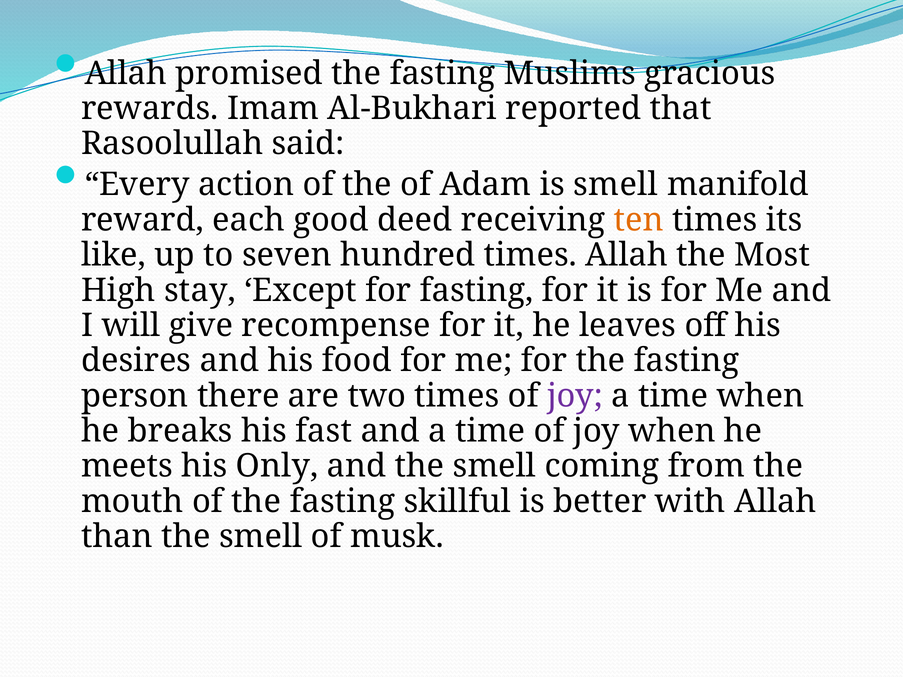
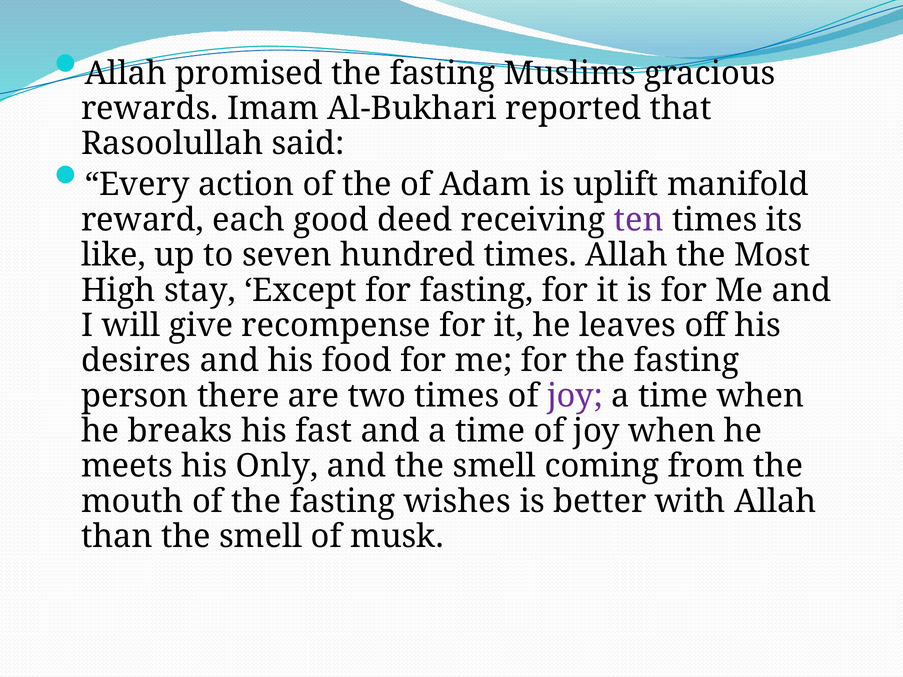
is smell: smell -> uplift
ten colour: orange -> purple
skillful: skillful -> wishes
